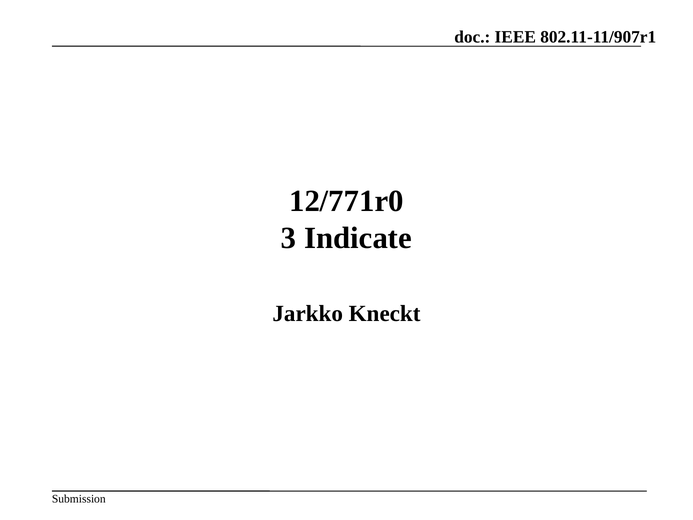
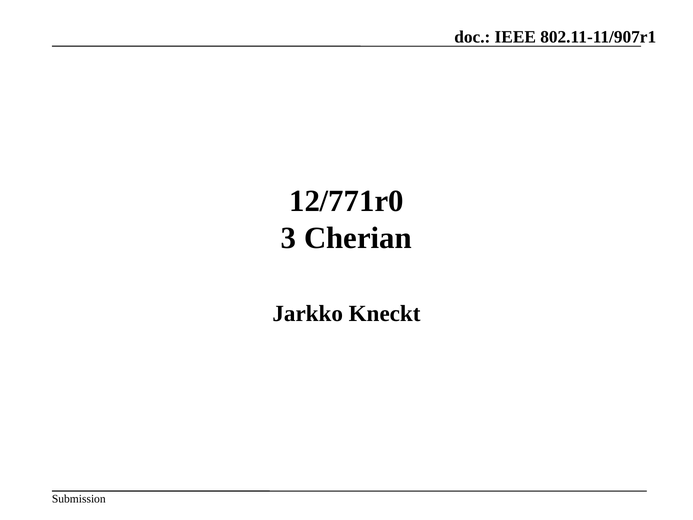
Indicate: Indicate -> Cherian
